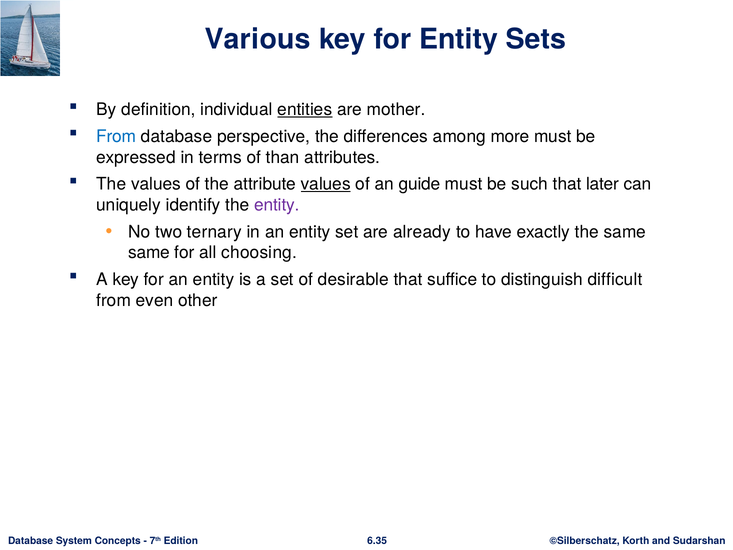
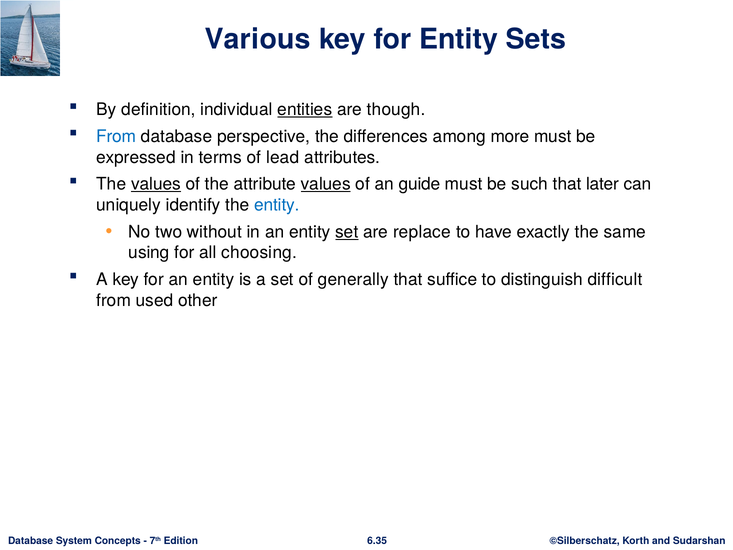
mother: mother -> though
than: than -> lead
values at (156, 184) underline: none -> present
entity at (277, 205) colour: purple -> blue
ternary: ternary -> without
set at (347, 232) underline: none -> present
already: already -> replace
same at (149, 253): same -> using
desirable: desirable -> generally
even: even -> used
